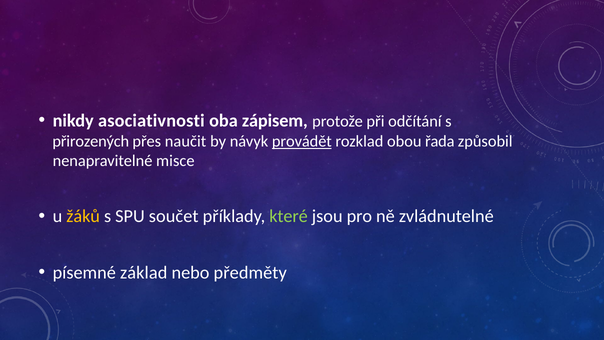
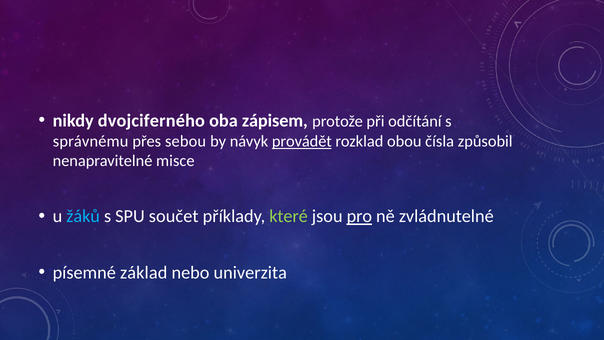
asociativnosti: asociativnosti -> dvojciferného
přirozených: přirozených -> správnému
naučit: naučit -> sebou
řada: řada -> čísla
žáků colour: yellow -> light blue
pro underline: none -> present
předměty: předměty -> univerzita
